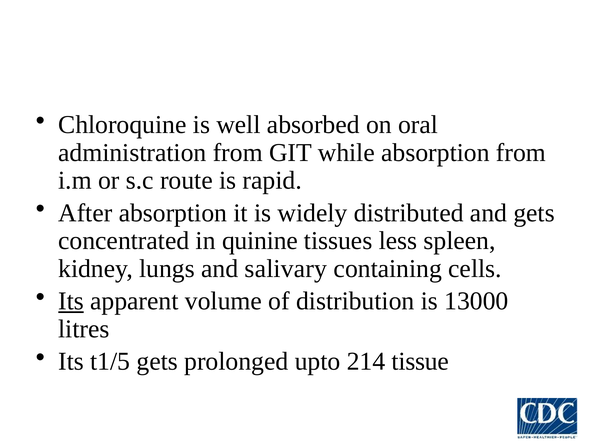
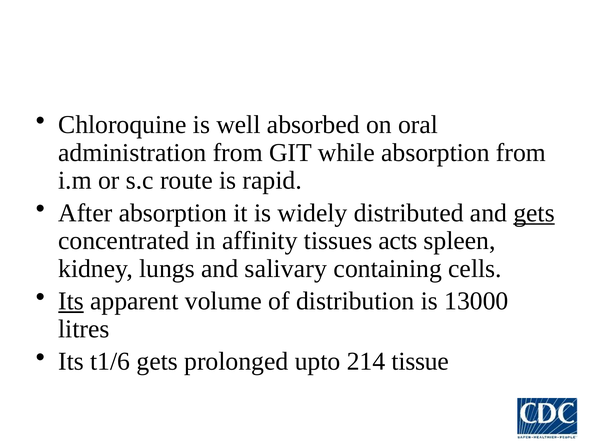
gets at (534, 213) underline: none -> present
quinine: quinine -> affinity
less: less -> acts
t1/5: t1/5 -> t1/6
